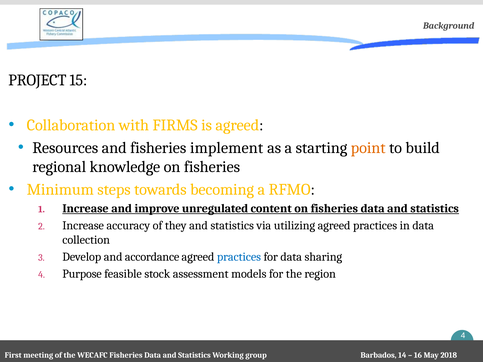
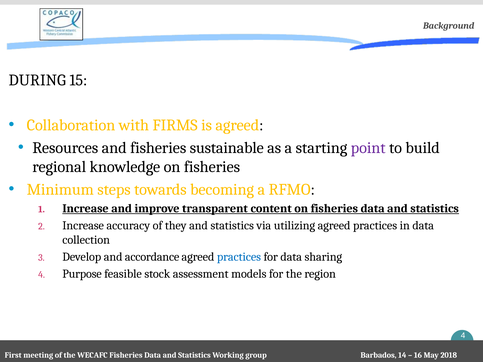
PROJECT: PROJECT -> DURING
implement: implement -> sustainable
point colour: orange -> purple
unregulated: unregulated -> transparent
